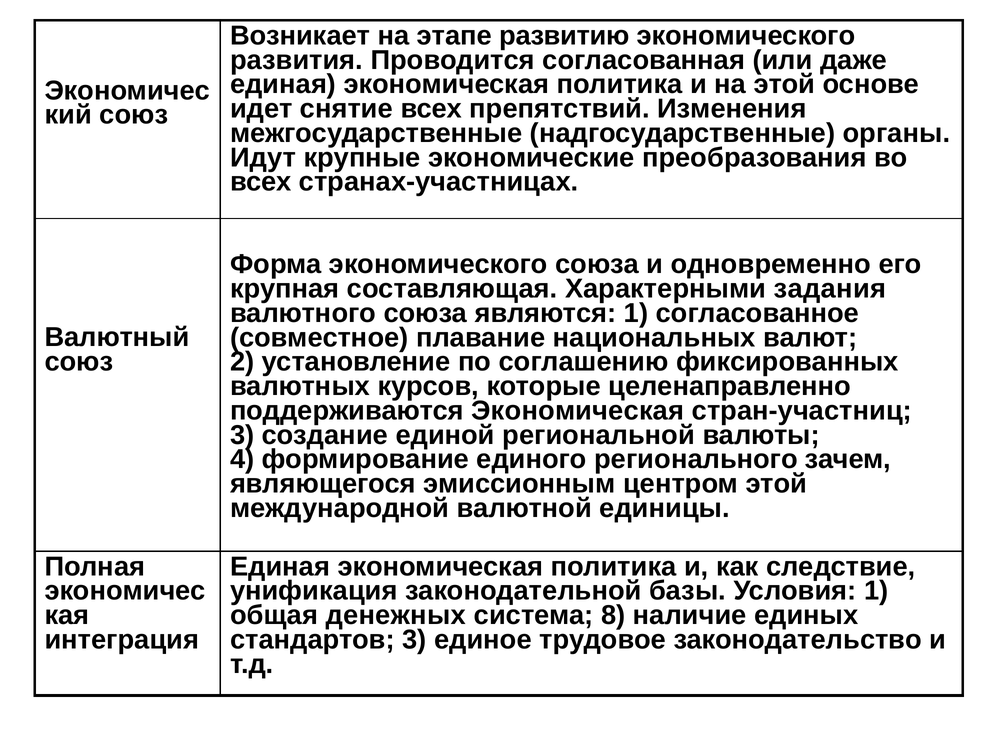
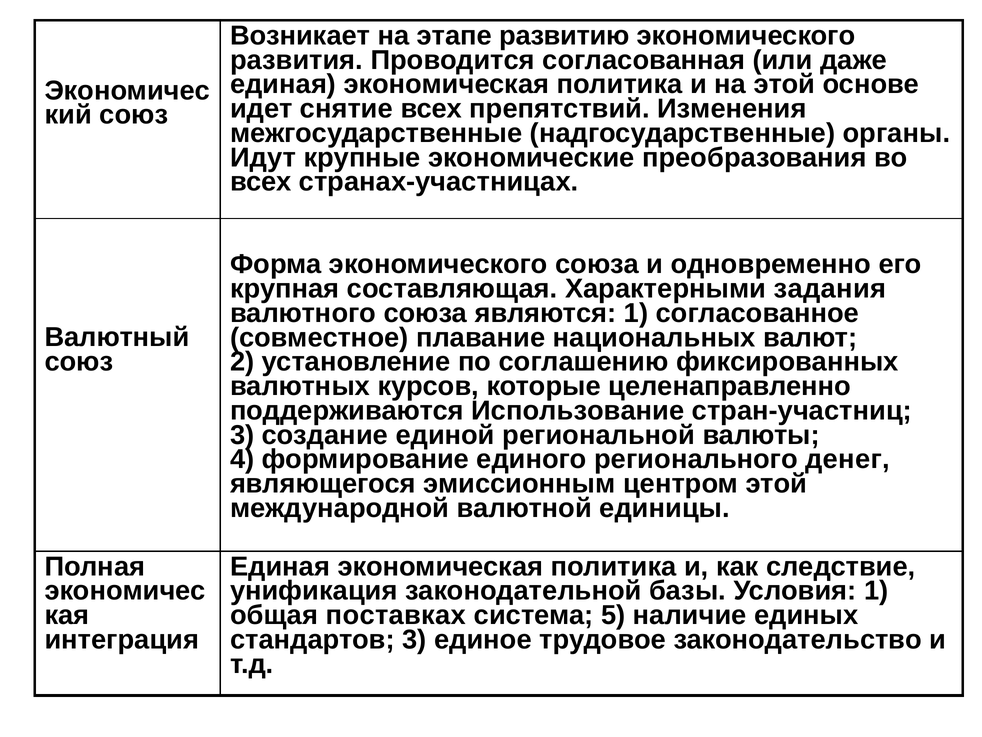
поддерживаются Экономическая: Экономическая -> Использование
зачем: зачем -> денег
денежных: денежных -> поставках
8: 8 -> 5
